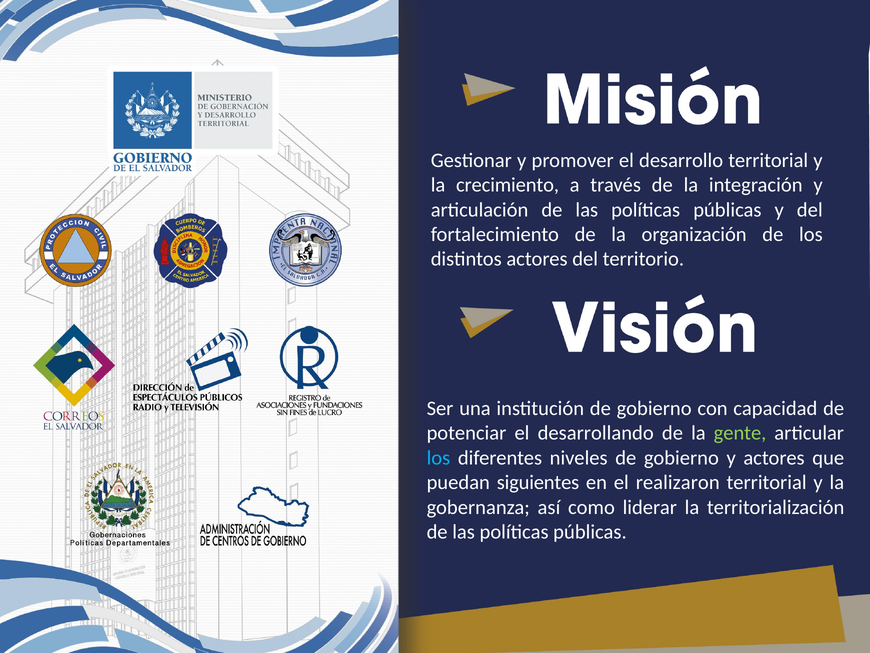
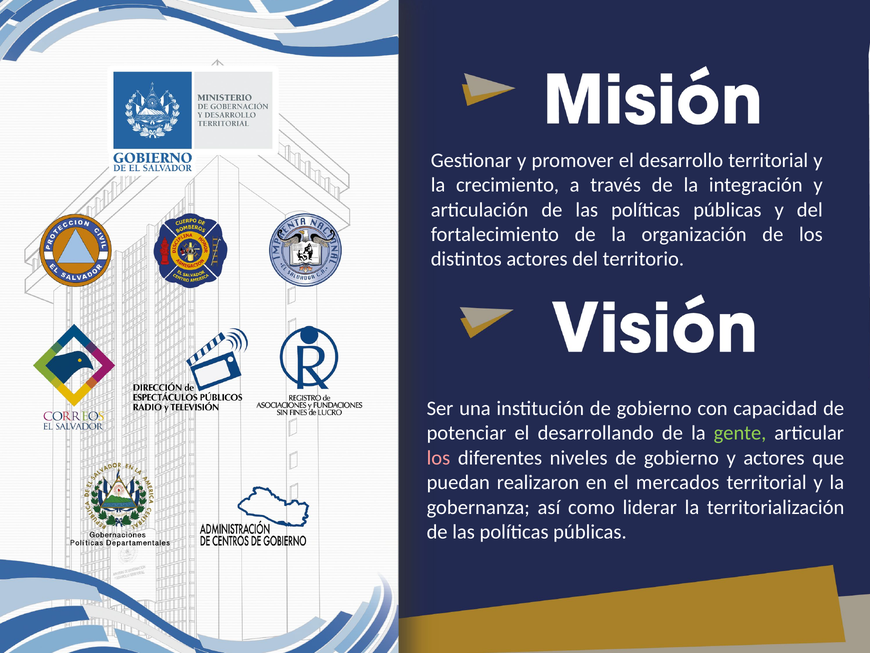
los at (438, 458) colour: light blue -> pink
siguientes: siguientes -> realizaron
realizaron: realizaron -> mercados
